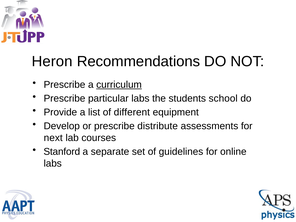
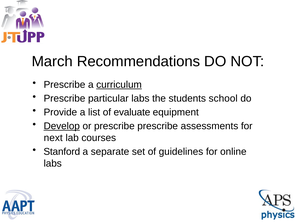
Heron: Heron -> March
different: different -> evaluate
Develop underline: none -> present
prescribe distribute: distribute -> prescribe
